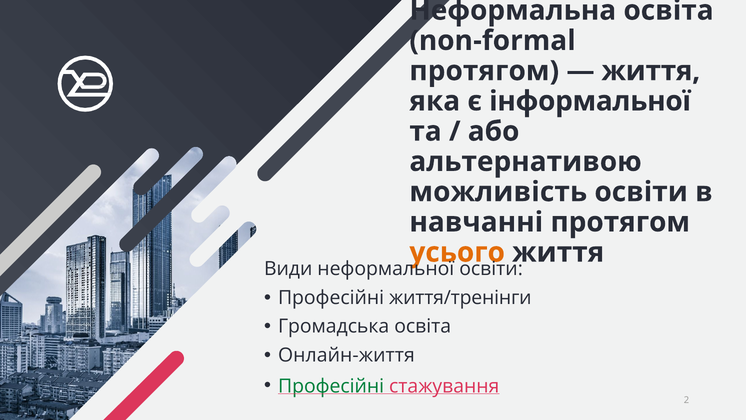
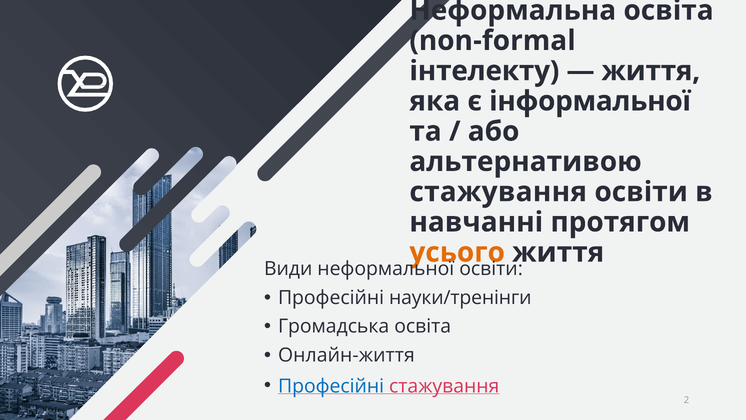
протягом at (484, 71): протягом -> інтелекту
можливість at (498, 192): можливість -> стажування
життя/тренінги: життя/тренінги -> науки/тренінги
Професійні at (331, 386) colour: green -> blue
